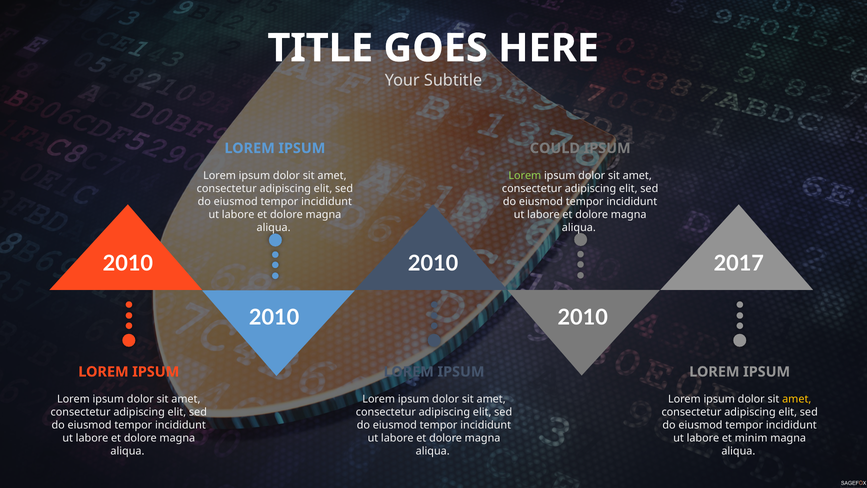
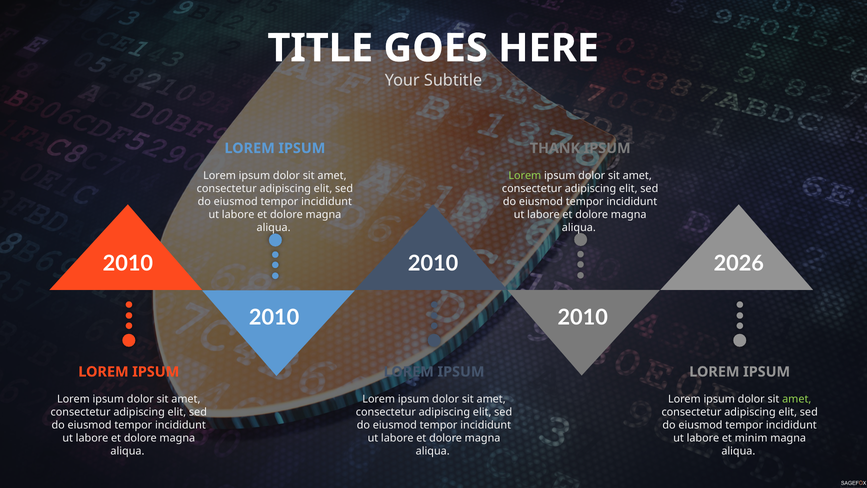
COULD: COULD -> THANK
2017: 2017 -> 2026
amet at (797, 399) colour: yellow -> light green
